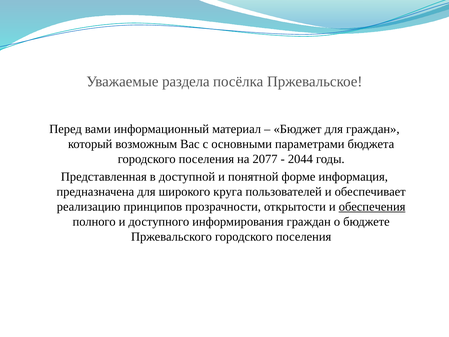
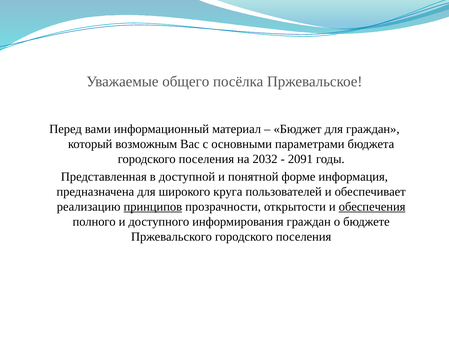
раздела: раздела -> общего
2077: 2077 -> 2032
2044: 2044 -> 2091
принципов underline: none -> present
